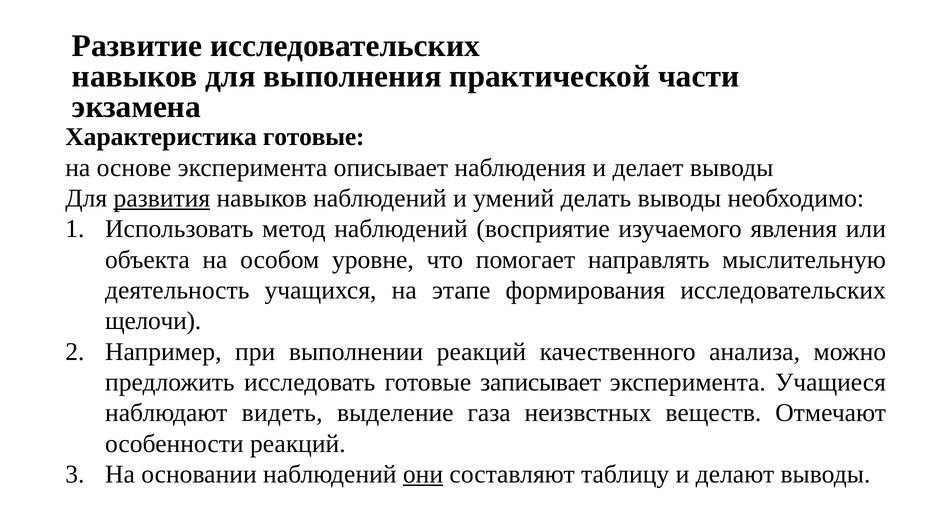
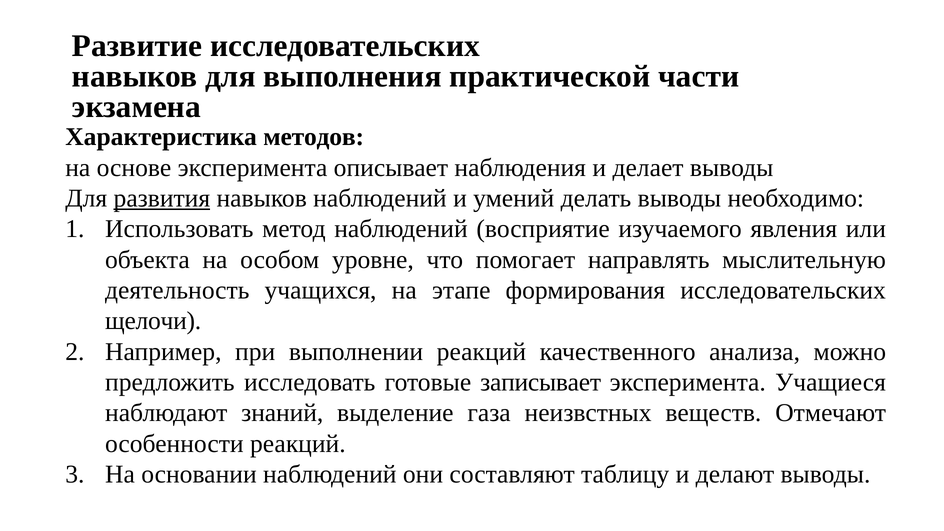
Характеристика готовые: готовые -> методов
видеть: видеть -> знаний
они underline: present -> none
